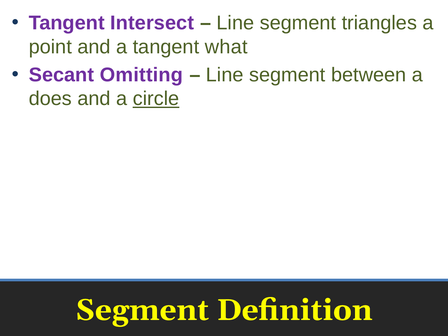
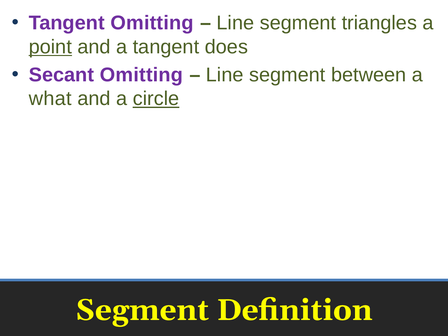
Tangent Intersect: Intersect -> Omitting
point underline: none -> present
what: what -> does
does: does -> what
